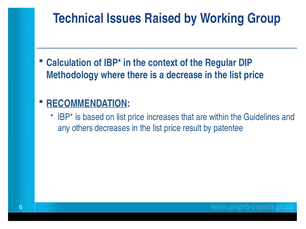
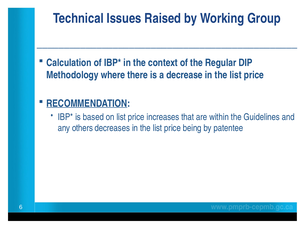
result: result -> being
